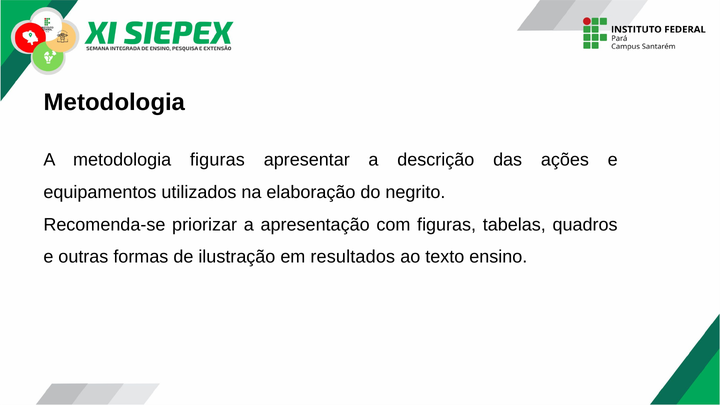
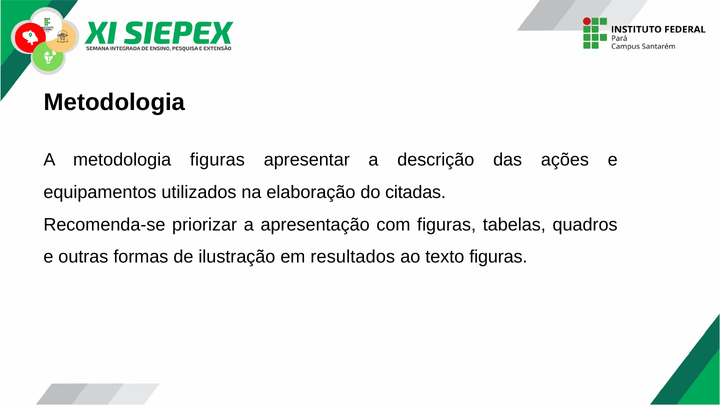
negrito: negrito -> citadas
texto ensino: ensino -> figuras
